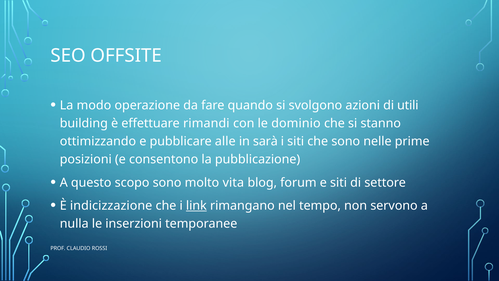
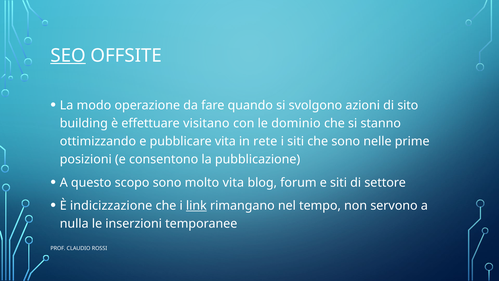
SEO underline: none -> present
utili: utili -> sito
rimandi: rimandi -> visitano
pubblicare alle: alle -> vita
sarà: sarà -> rete
